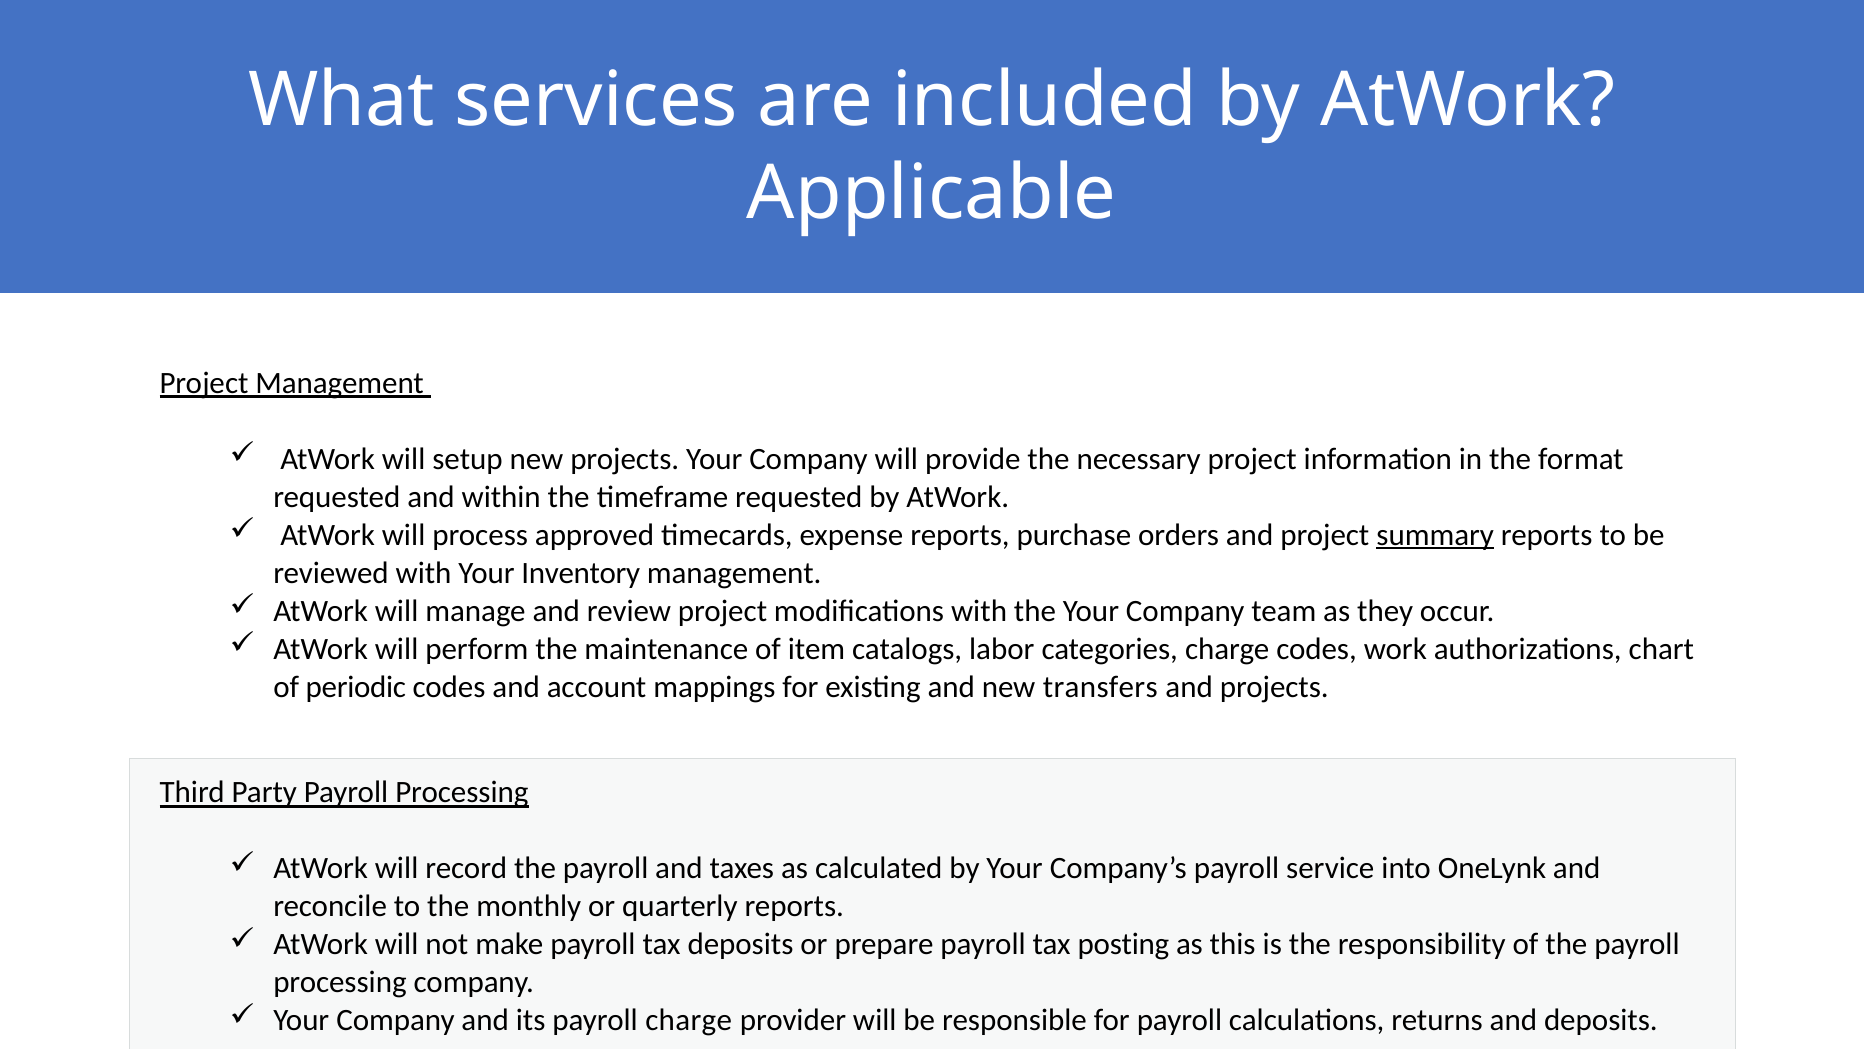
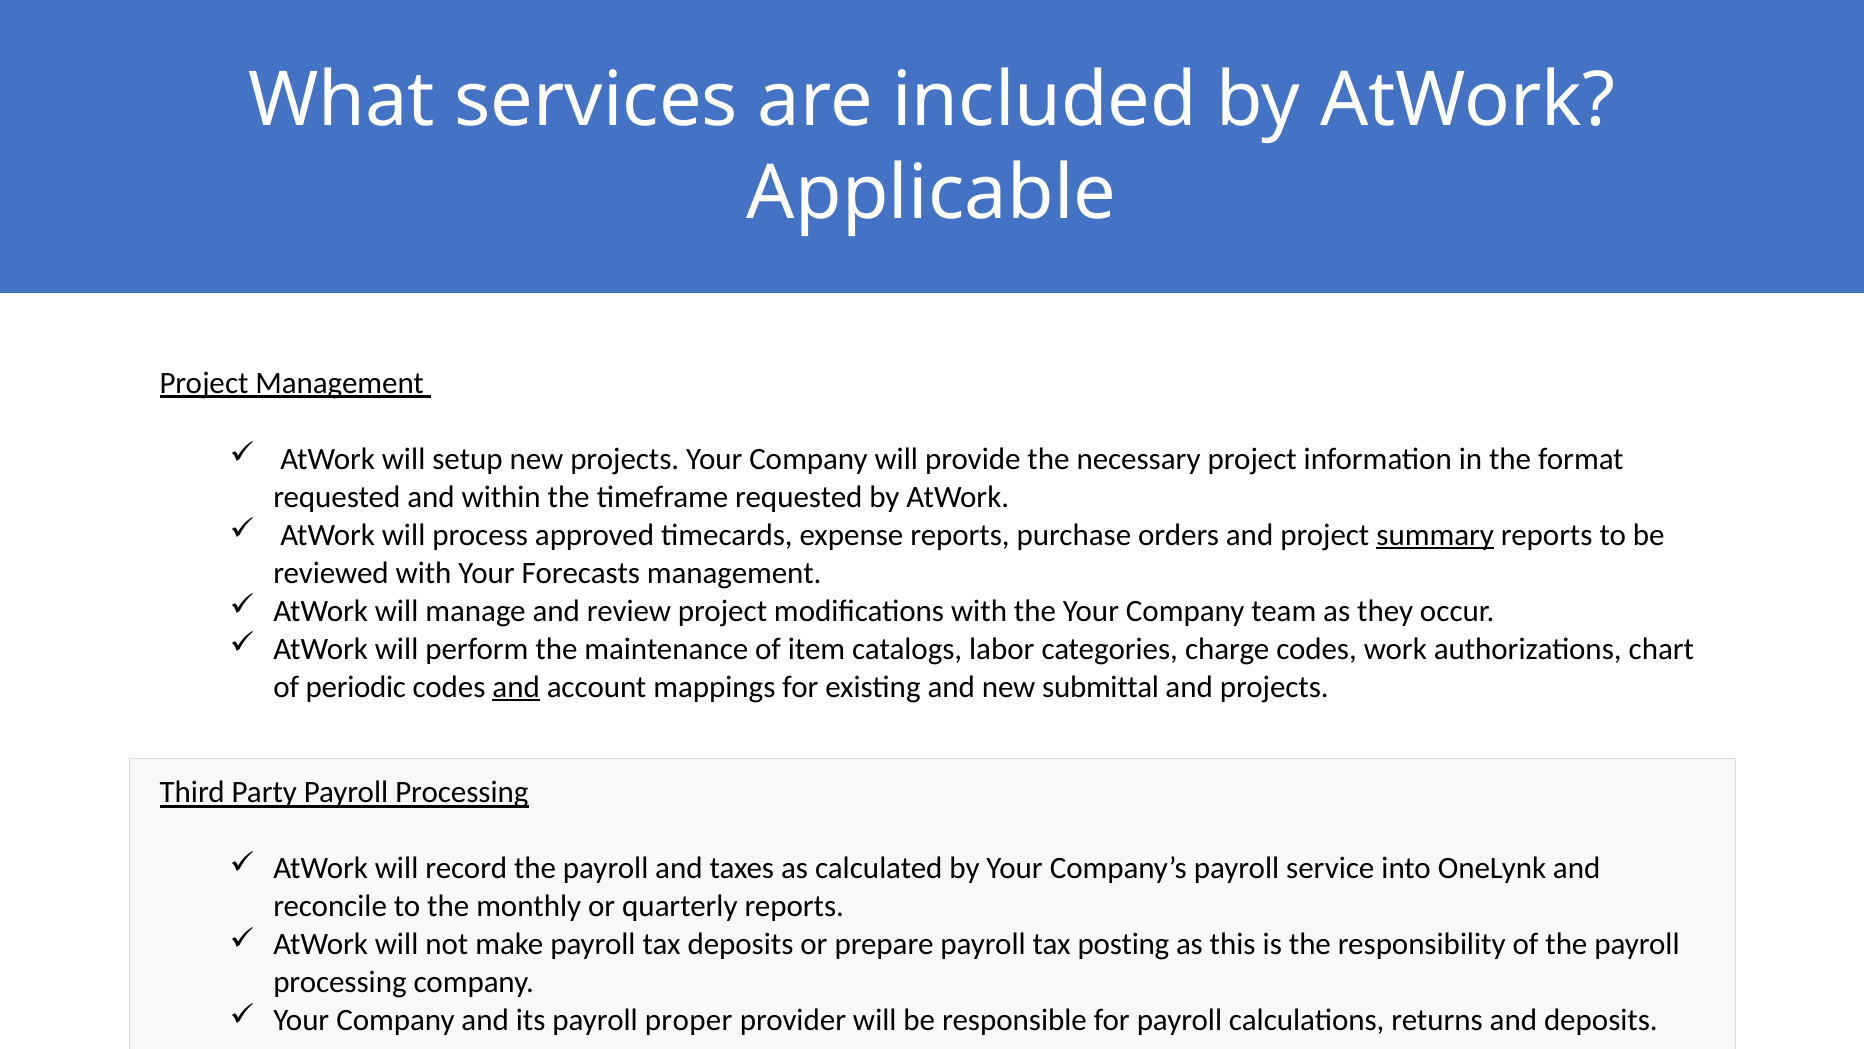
Inventory: Inventory -> Forecasts
and at (516, 686) underline: none -> present
transfers: transfers -> submittal
payroll charge: charge -> proper
